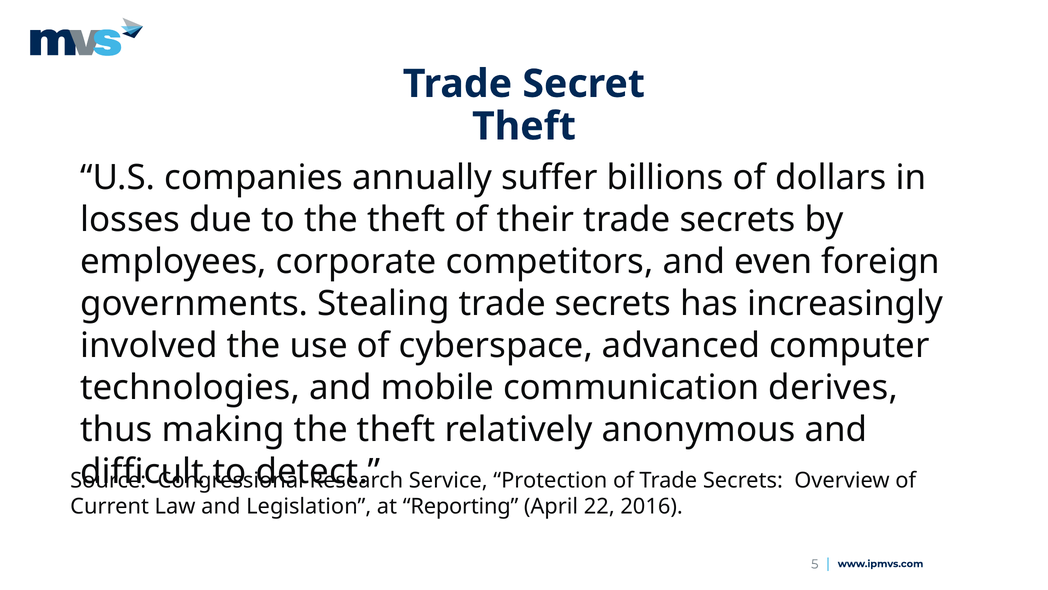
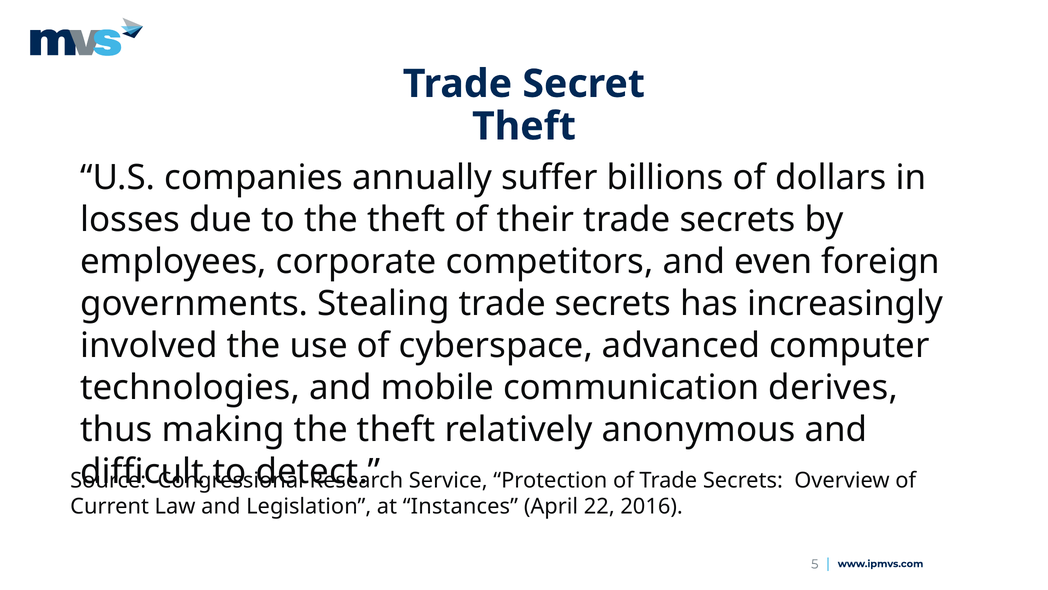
Reporting: Reporting -> Instances
